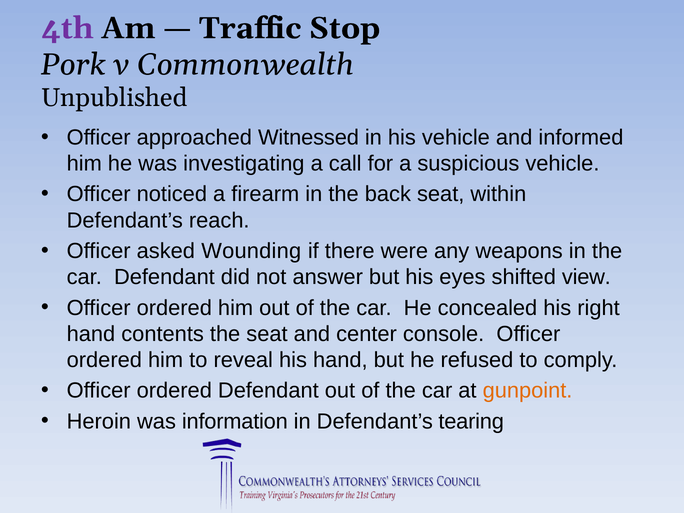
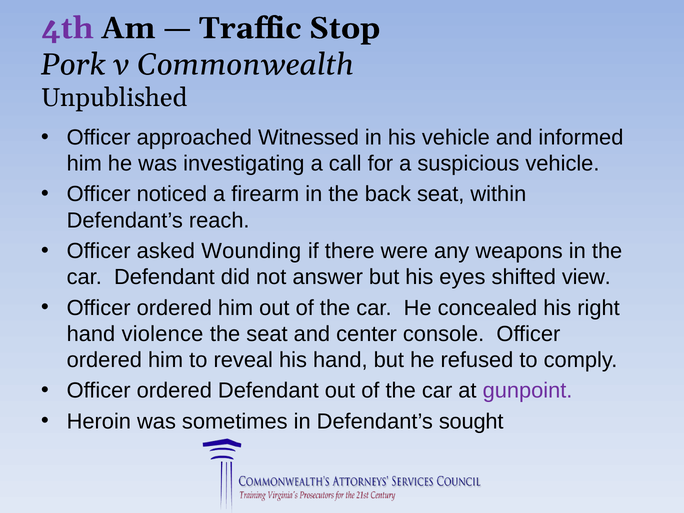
contents: contents -> violence
gunpoint colour: orange -> purple
information: information -> sometimes
tearing: tearing -> sought
